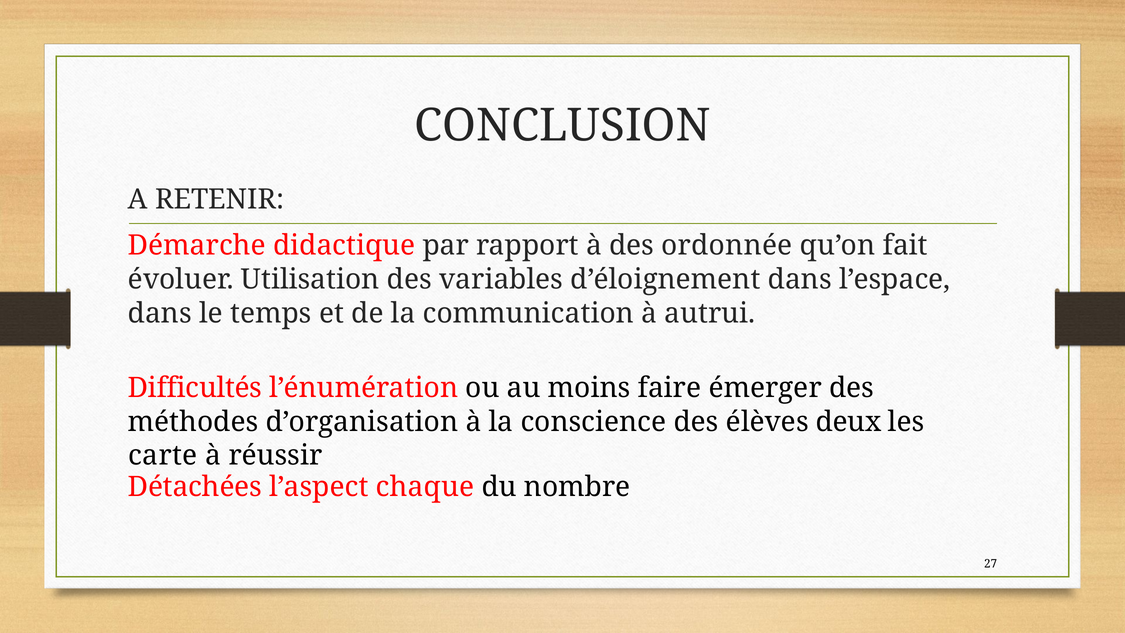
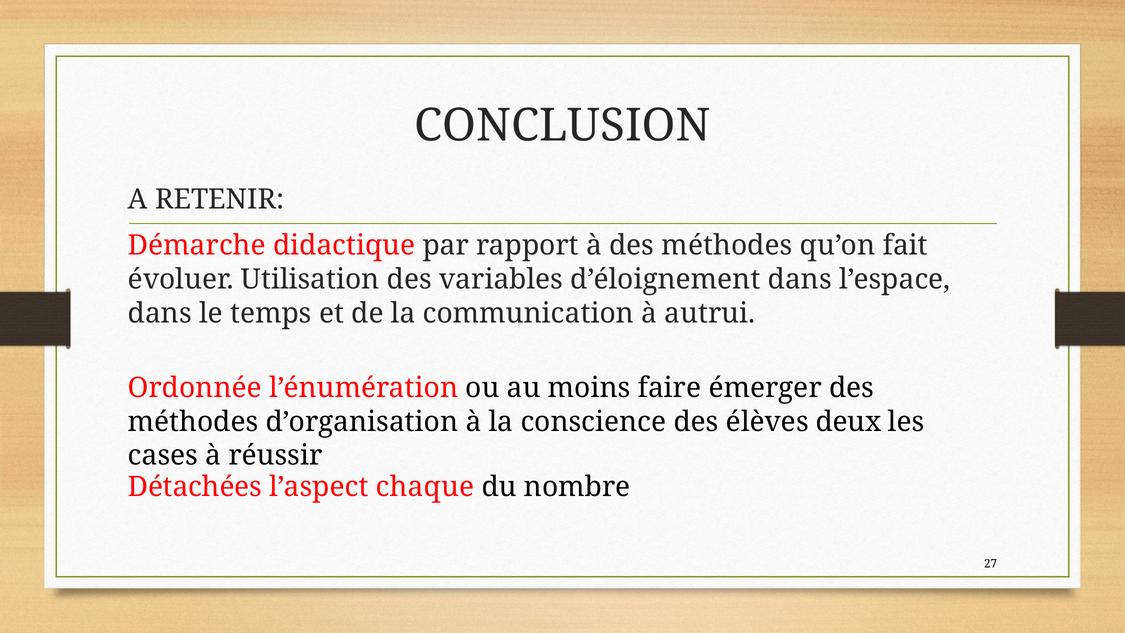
à des ordonnée: ordonnée -> méthodes
Difficultés: Difficultés -> Ordonnée
carte: carte -> cases
